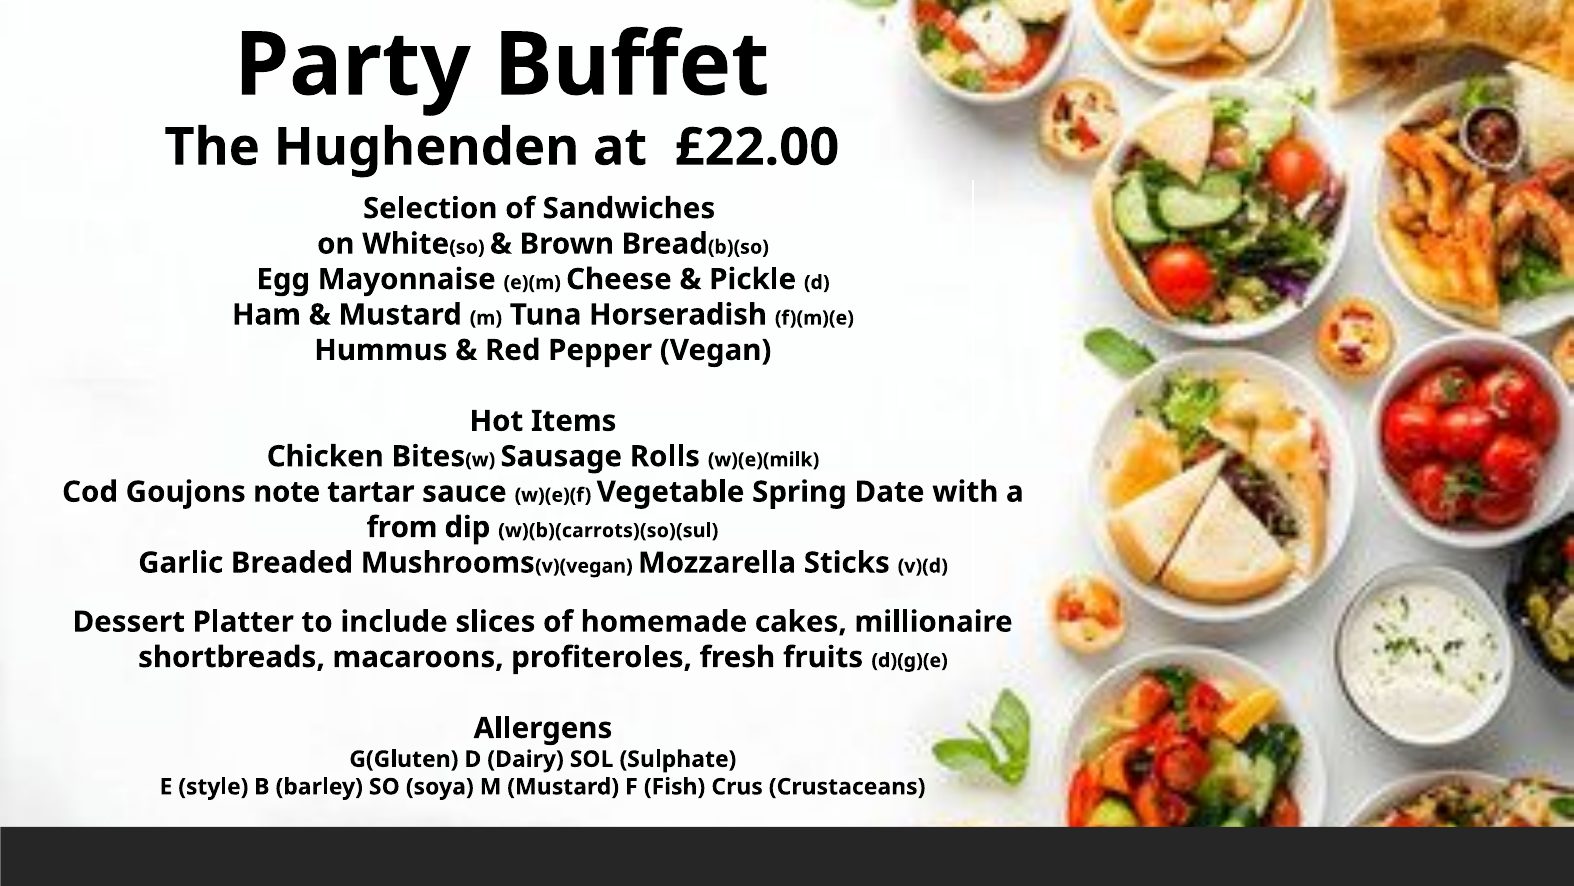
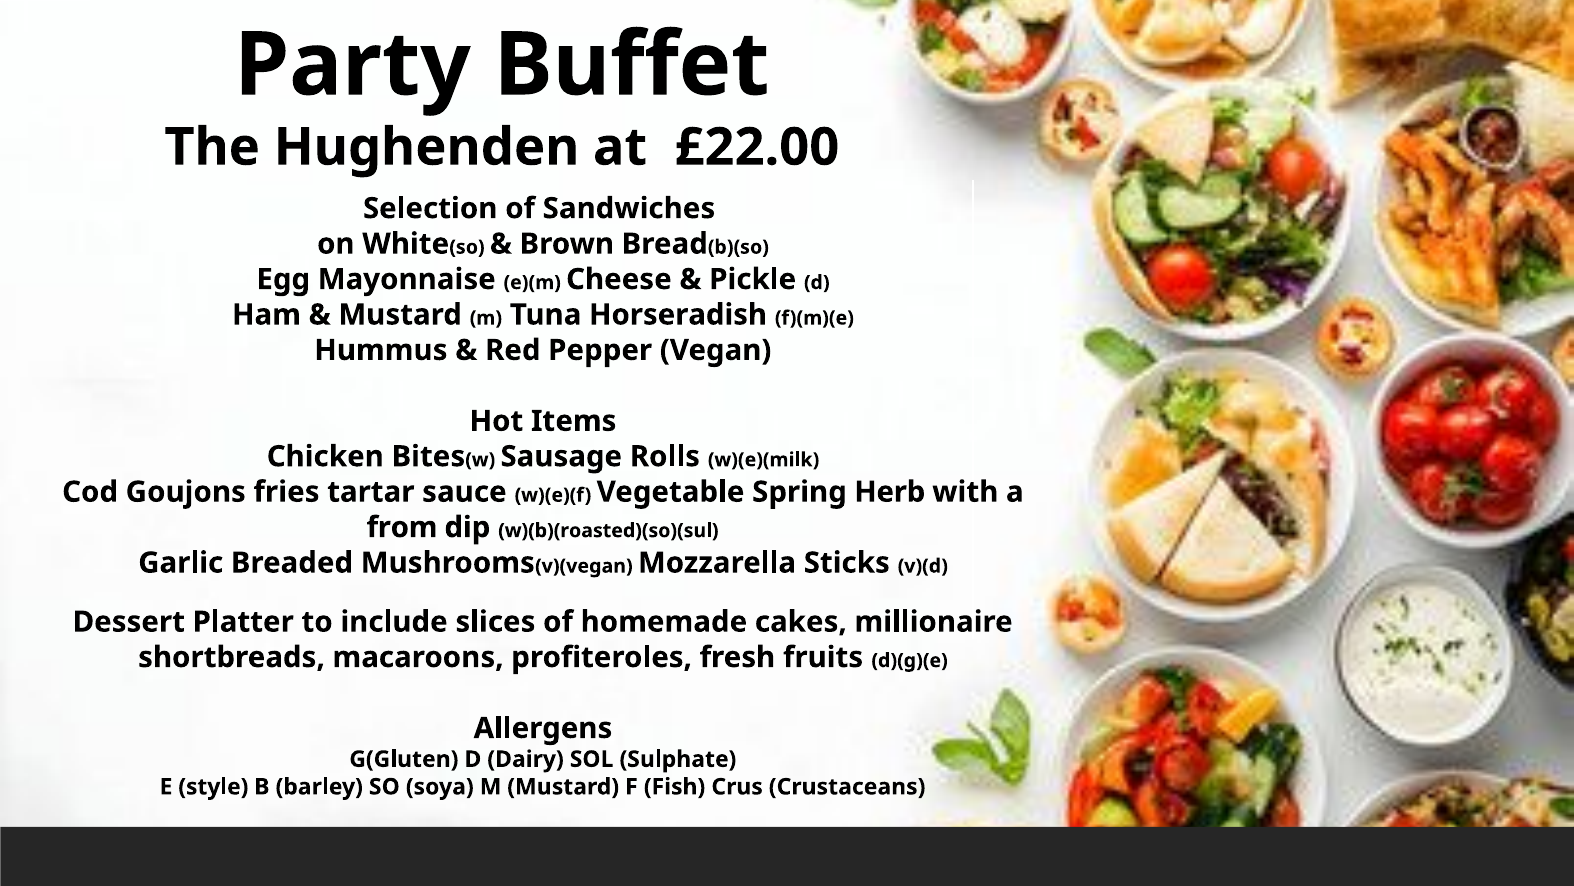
note: note -> fries
Date: Date -> Herb
w)(b)(carrots)(so)(sul: w)(b)(carrots)(so)(sul -> w)(b)(roasted)(so)(sul
